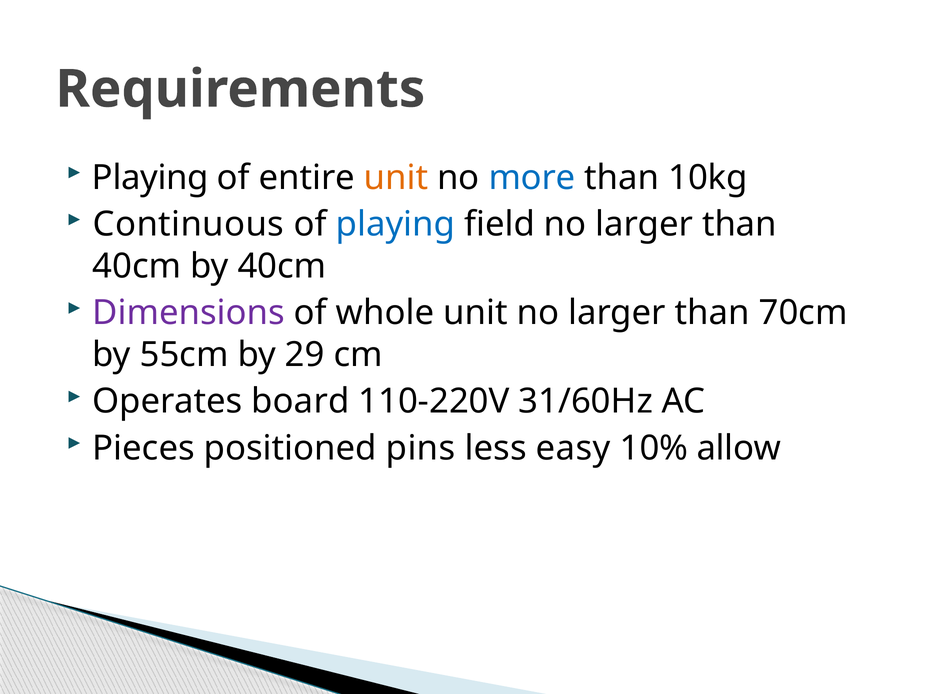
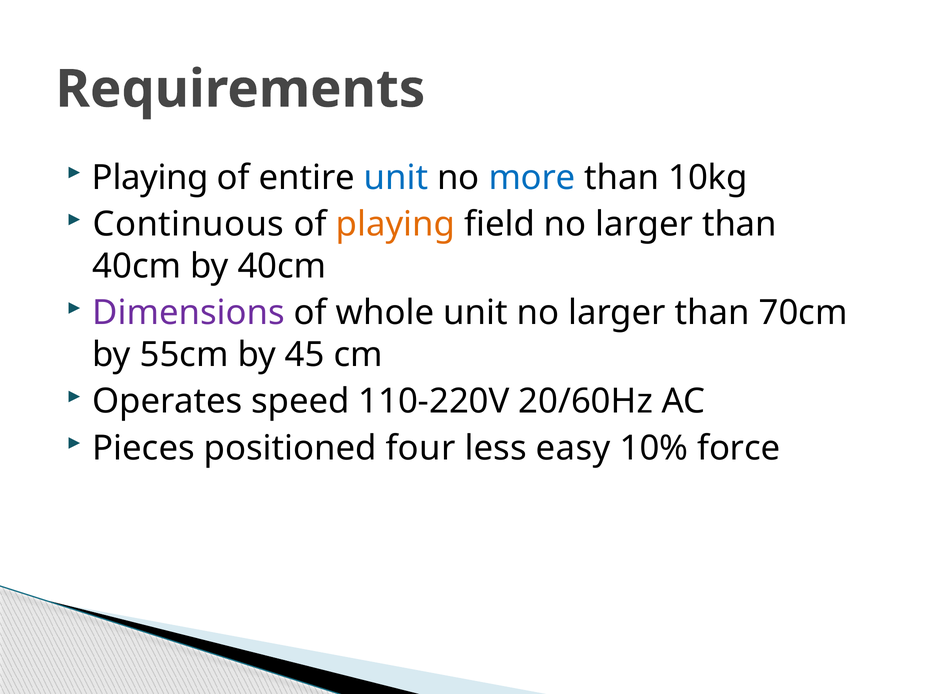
unit at (396, 178) colour: orange -> blue
playing at (395, 225) colour: blue -> orange
29: 29 -> 45
board: board -> speed
31/60Hz: 31/60Hz -> 20/60Hz
pins: pins -> four
allow: allow -> force
